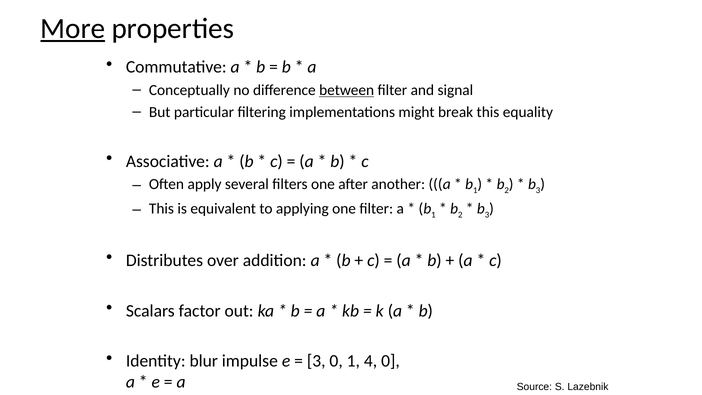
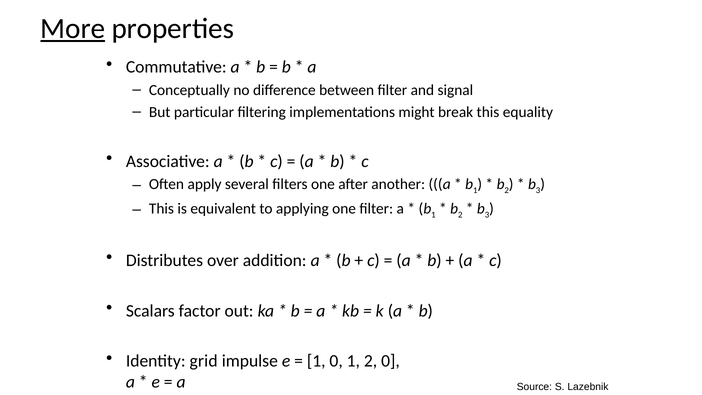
between underline: present -> none
blur: blur -> grid
3 at (316, 361): 3 -> 1
1 4: 4 -> 2
